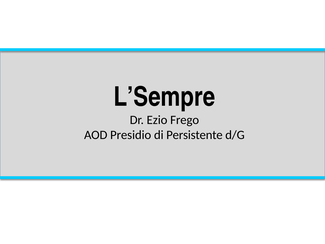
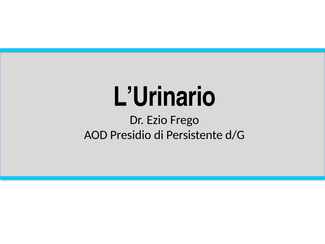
L’Sempre: L’Sempre -> L’Urinario
